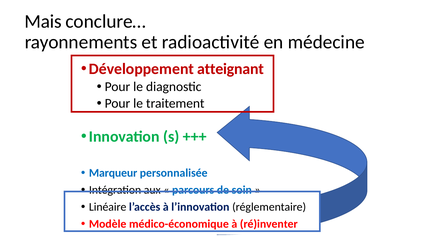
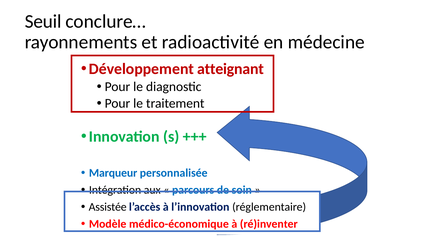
Mais: Mais -> Seuil
Linéaire: Linéaire -> Assistée
